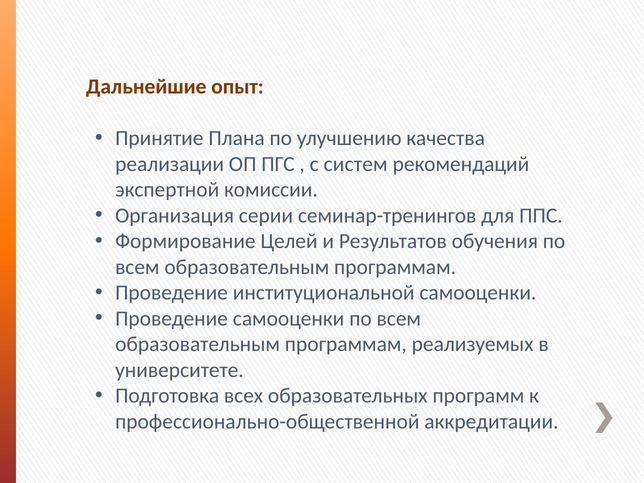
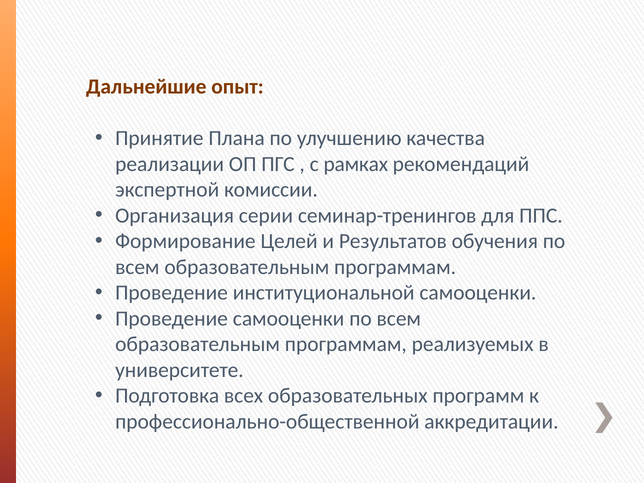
систем: систем -> рамках
